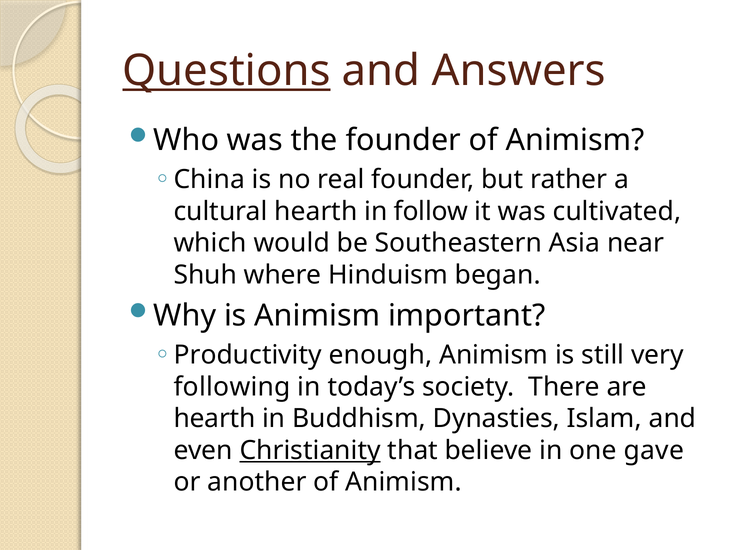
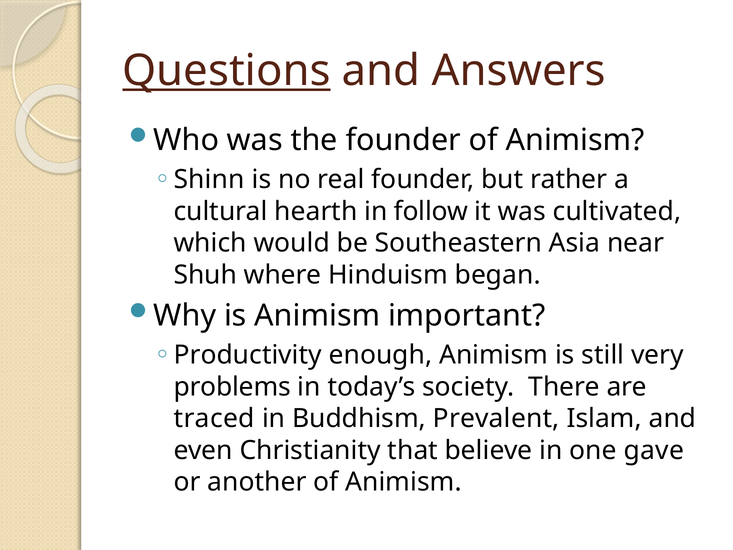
China: China -> Shinn
following: following -> problems
hearth at (214, 418): hearth -> traced
Dynasties: Dynasties -> Prevalent
Christianity underline: present -> none
